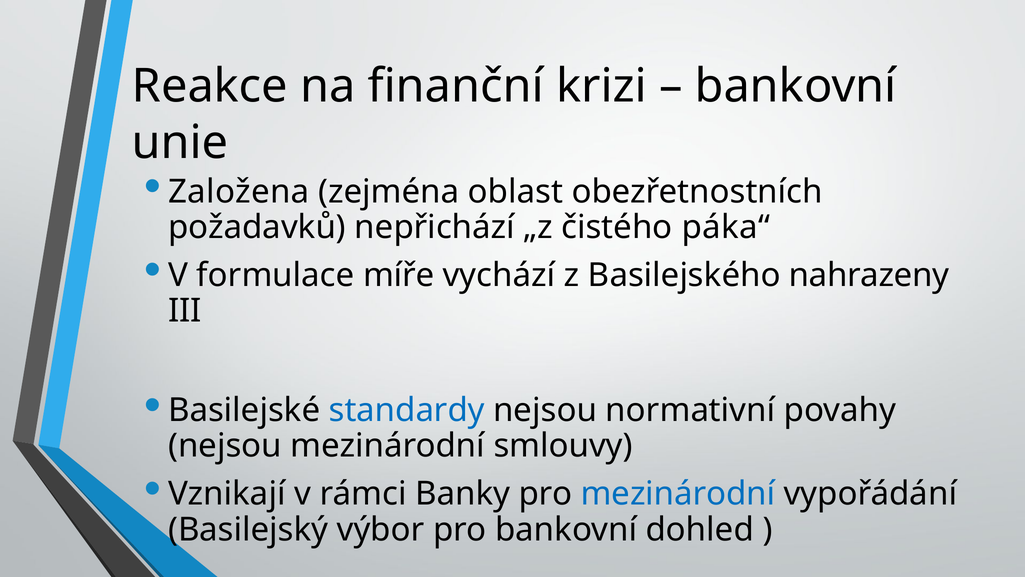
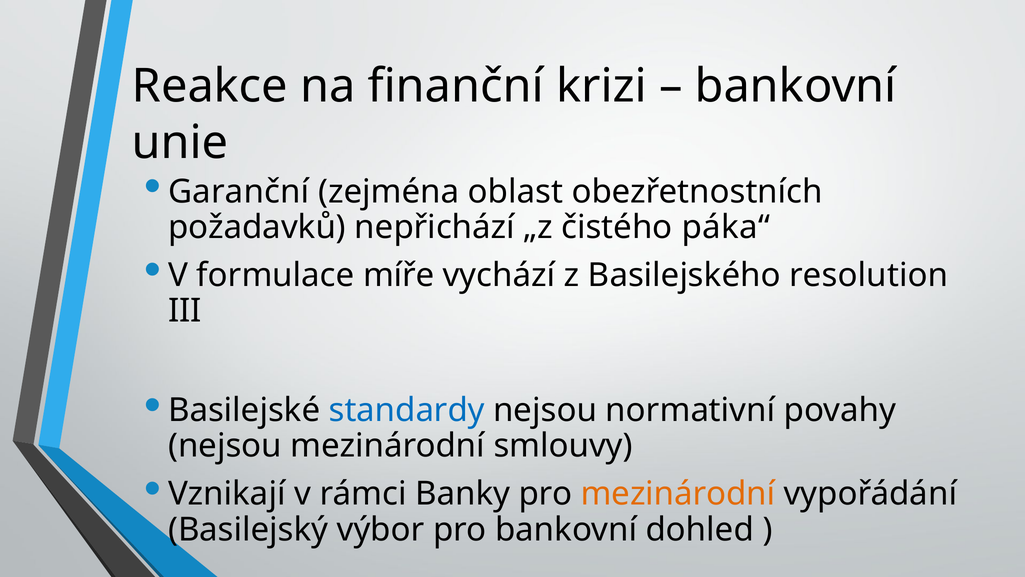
Založena: Založena -> Garanční
nahrazeny: nahrazeny -> resolution
mezinárodní at (678, 493) colour: blue -> orange
